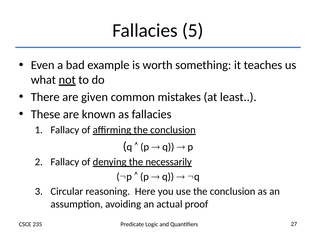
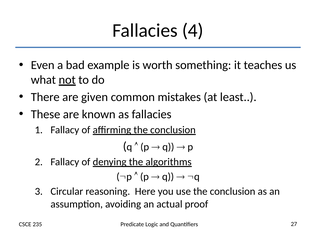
5: 5 -> 4
necessarily: necessarily -> algorithms
